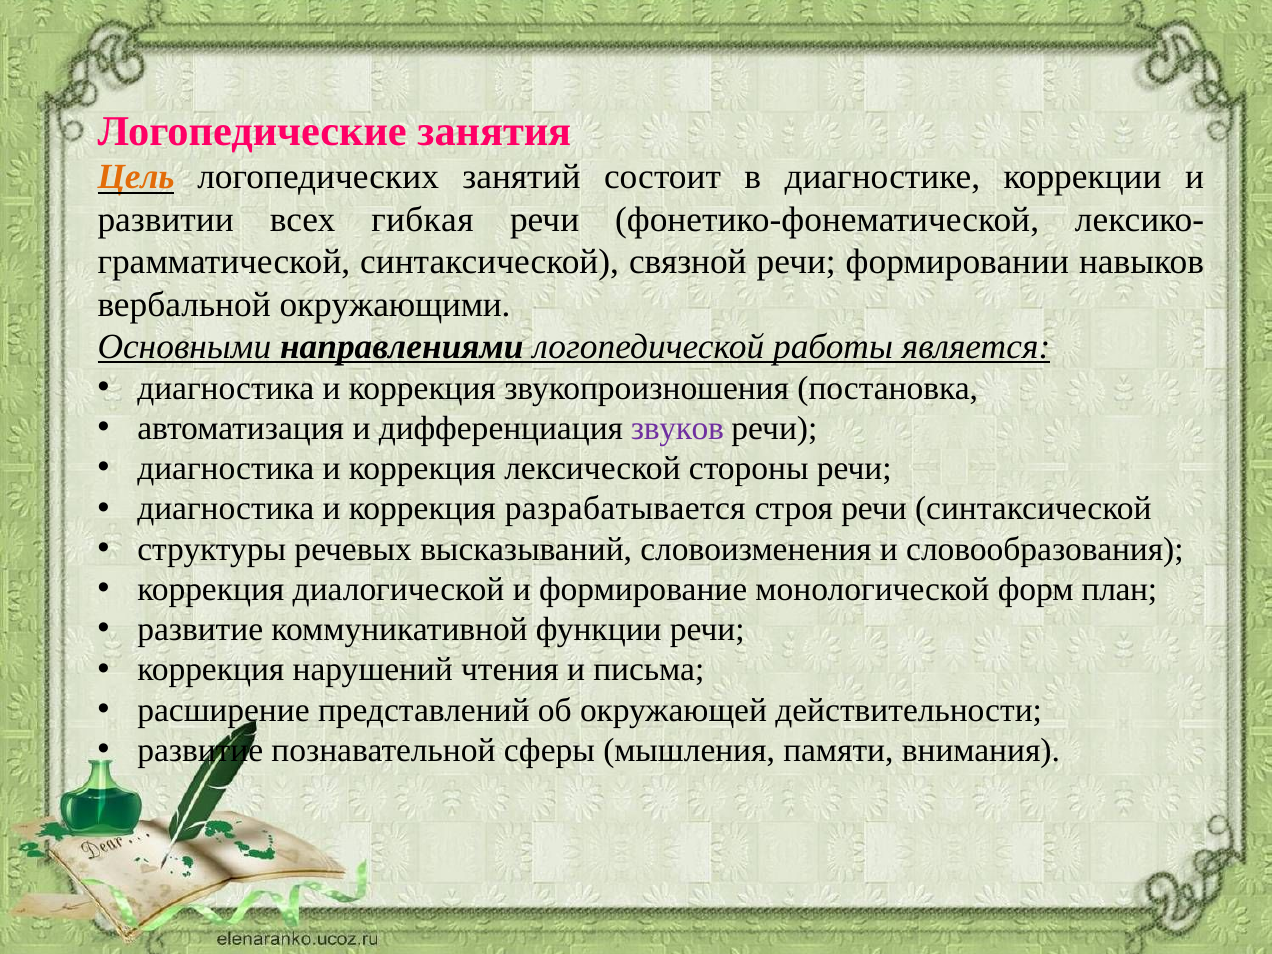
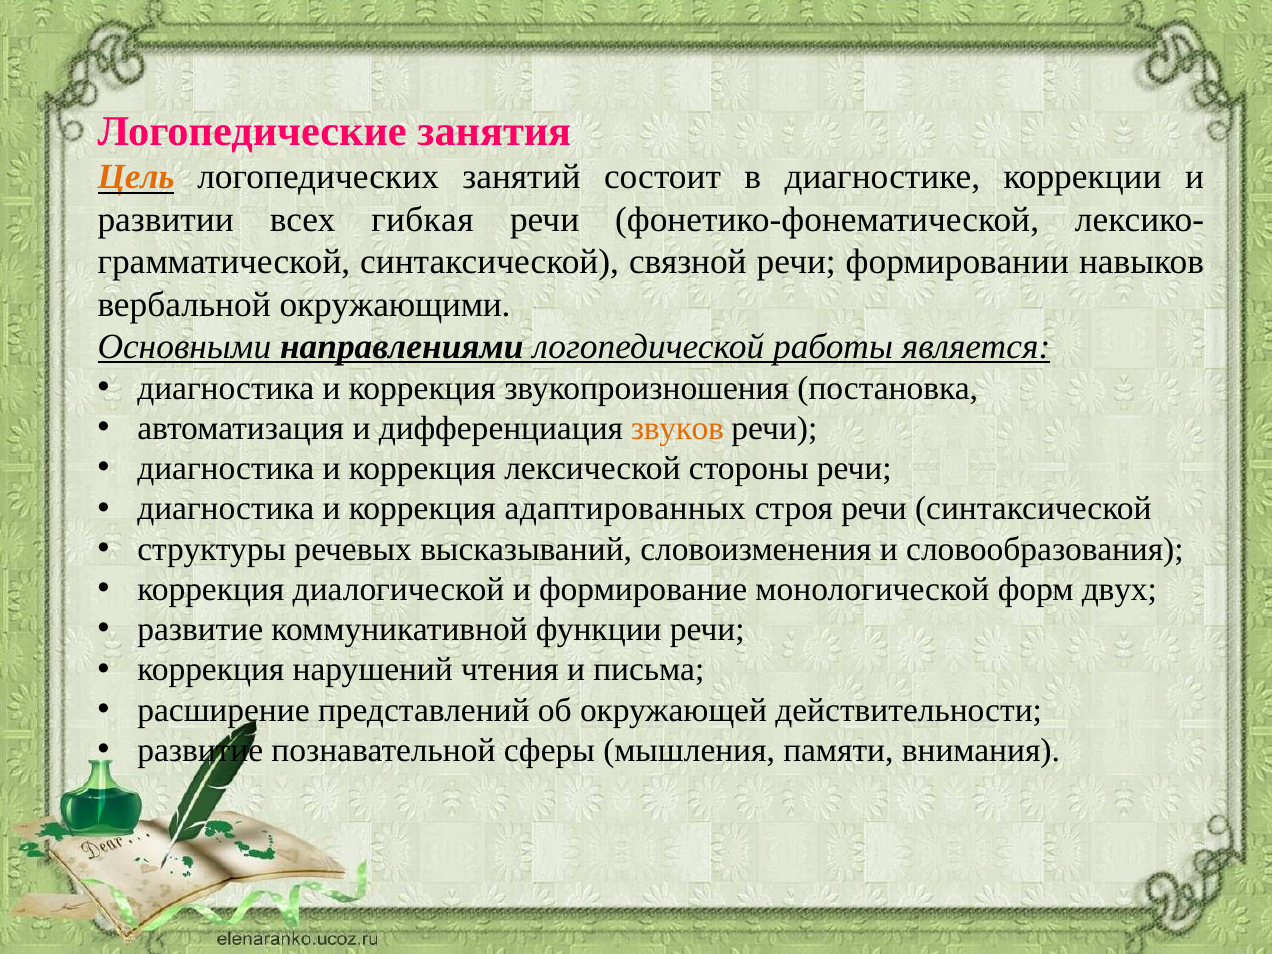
звуков colour: purple -> orange
разрабатывается: разрабатывается -> адаптированных
план: план -> двух
